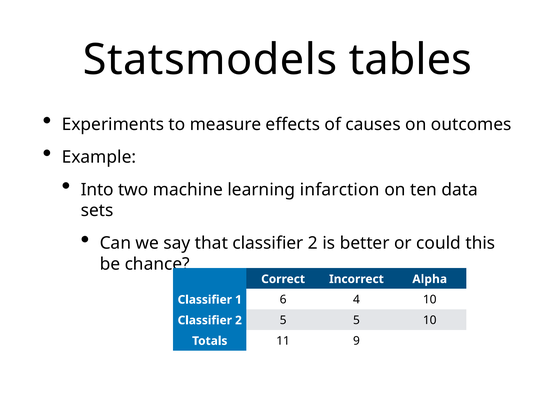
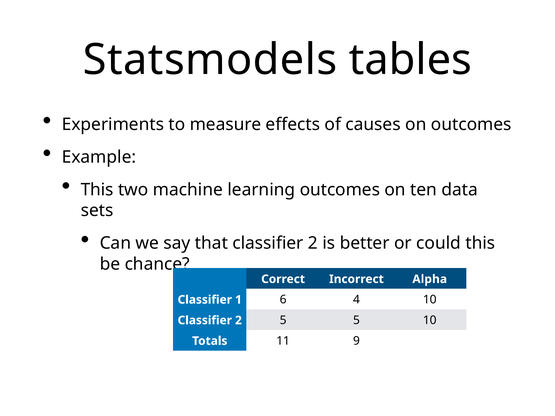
Into at (97, 190): Into -> This
learning infarction: infarction -> outcomes
